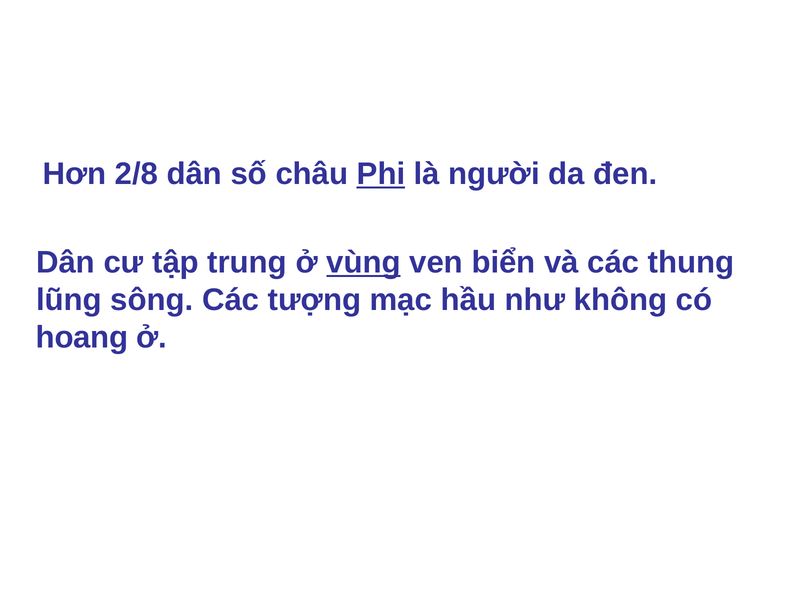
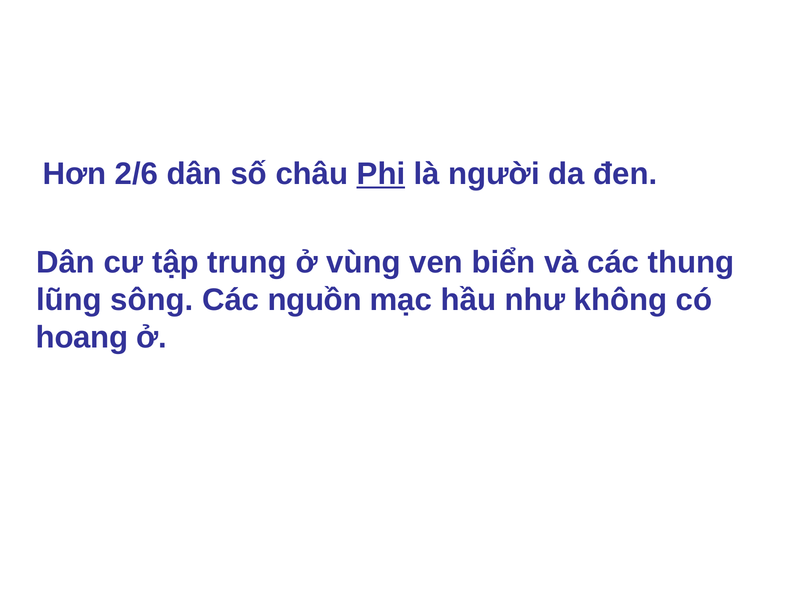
2/8: 2/8 -> 2/6
vùng underline: present -> none
tượng: tượng -> nguồn
